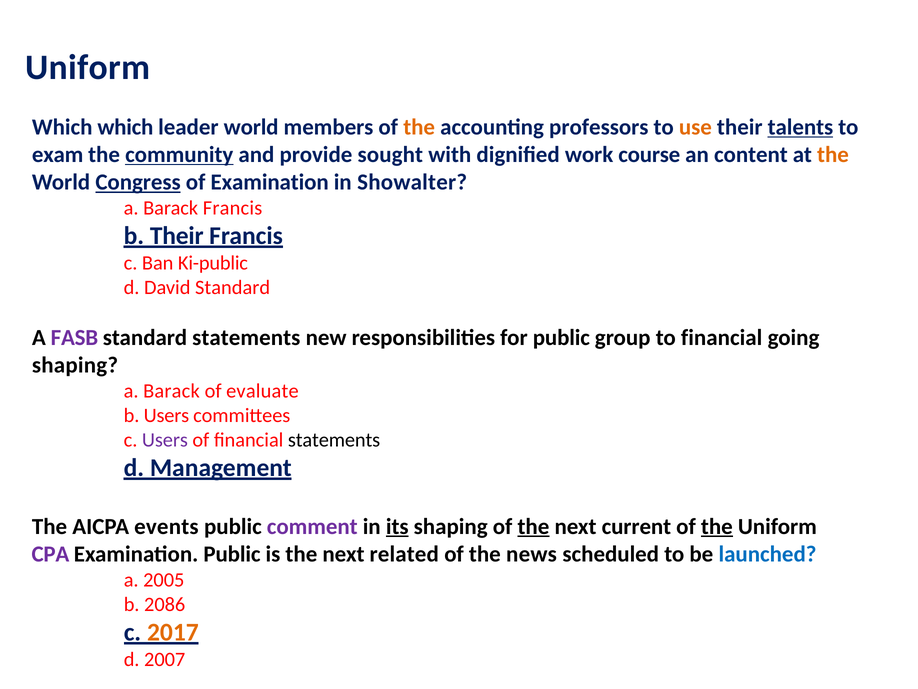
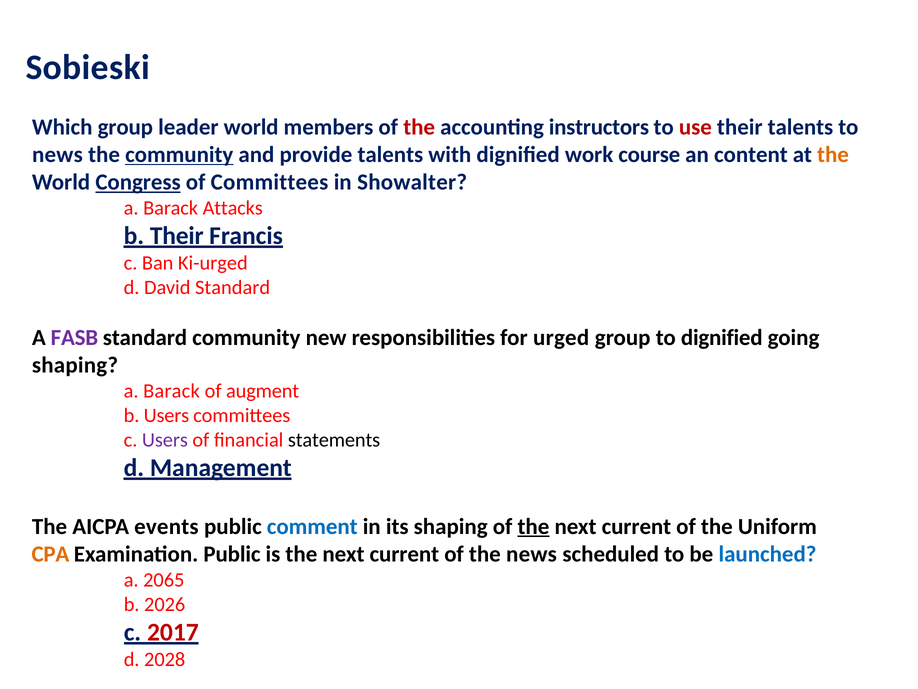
Uniform at (88, 68): Uniform -> Sobieski
Which which: which -> group
the at (419, 127) colour: orange -> red
professors: professors -> instructors
use colour: orange -> red
talents at (800, 127) underline: present -> none
exam at (58, 155): exam -> news
provide sought: sought -> talents
of Examination: Examination -> Committees
Barack Francis: Francis -> Attacks
Ki-public: Ki-public -> Ki-urged
standard statements: statements -> community
for public: public -> urged
to financial: financial -> dignified
evaluate: evaluate -> augment
comment colour: purple -> blue
its underline: present -> none
the at (717, 526) underline: present -> none
CPA colour: purple -> orange
is the next related: related -> current
2005: 2005 -> 2065
2086: 2086 -> 2026
2017 colour: orange -> red
2007: 2007 -> 2028
